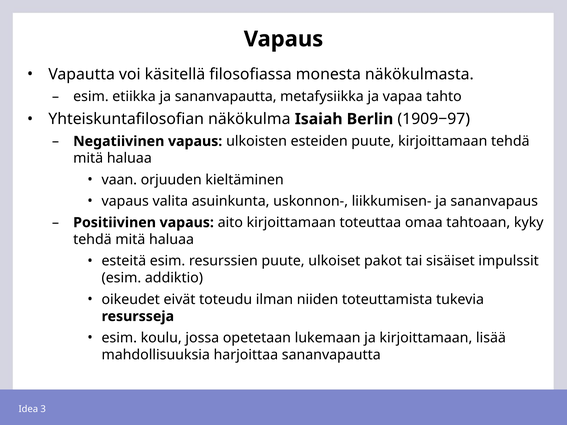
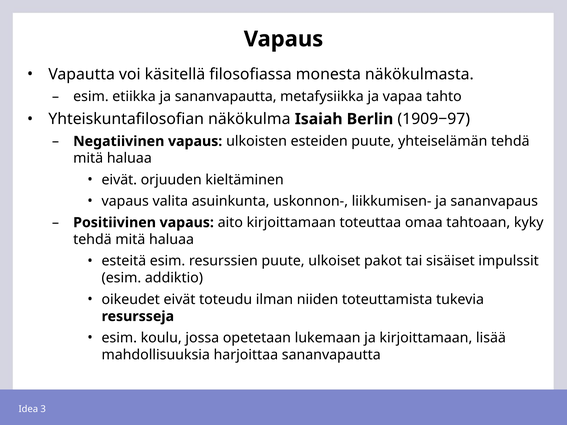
puute kirjoittamaan: kirjoittamaan -> yhteiselämän
vaan at (119, 180): vaan -> eivät
